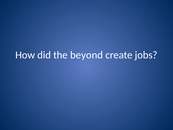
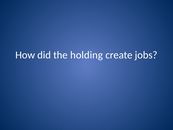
beyond: beyond -> holding
